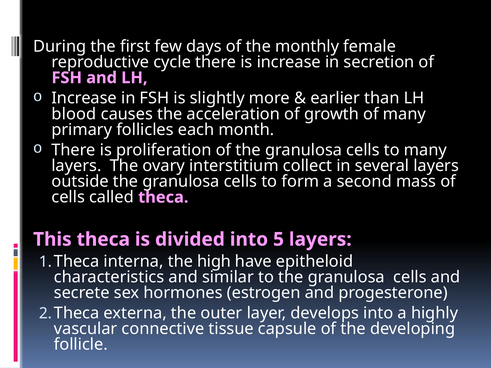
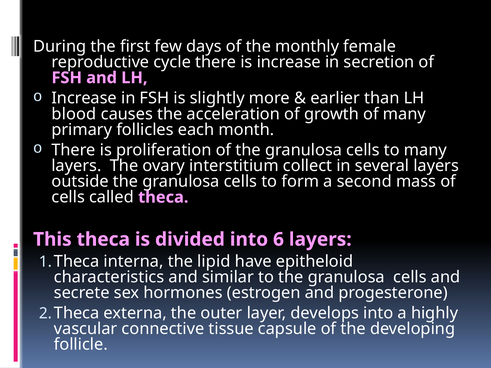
5: 5 -> 6
high: high -> lipid
